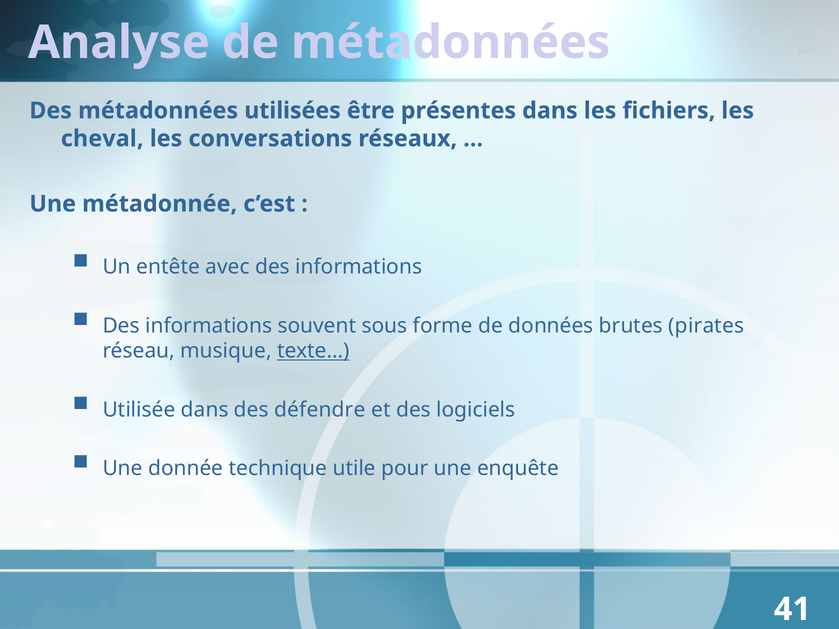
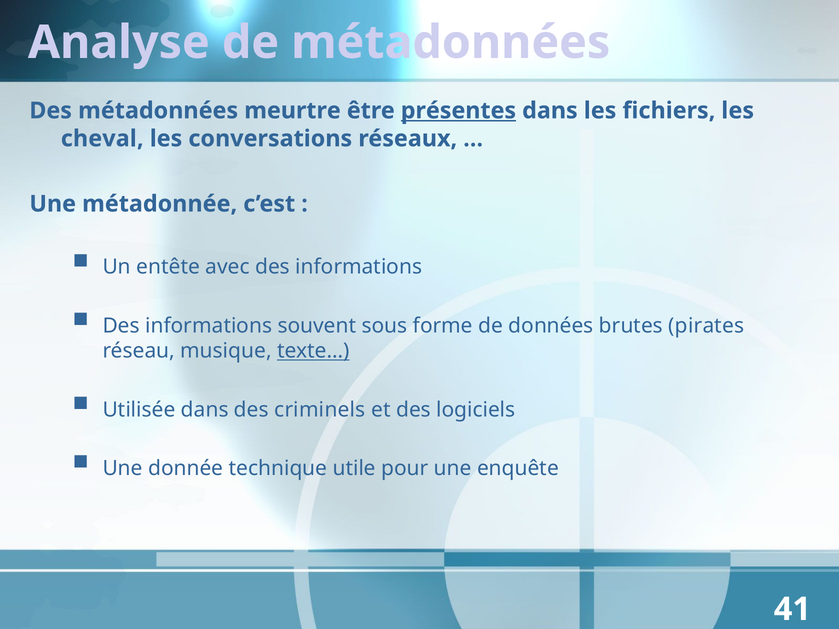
utilisées: utilisées -> meurtre
présentes underline: none -> present
défendre: défendre -> criminels
